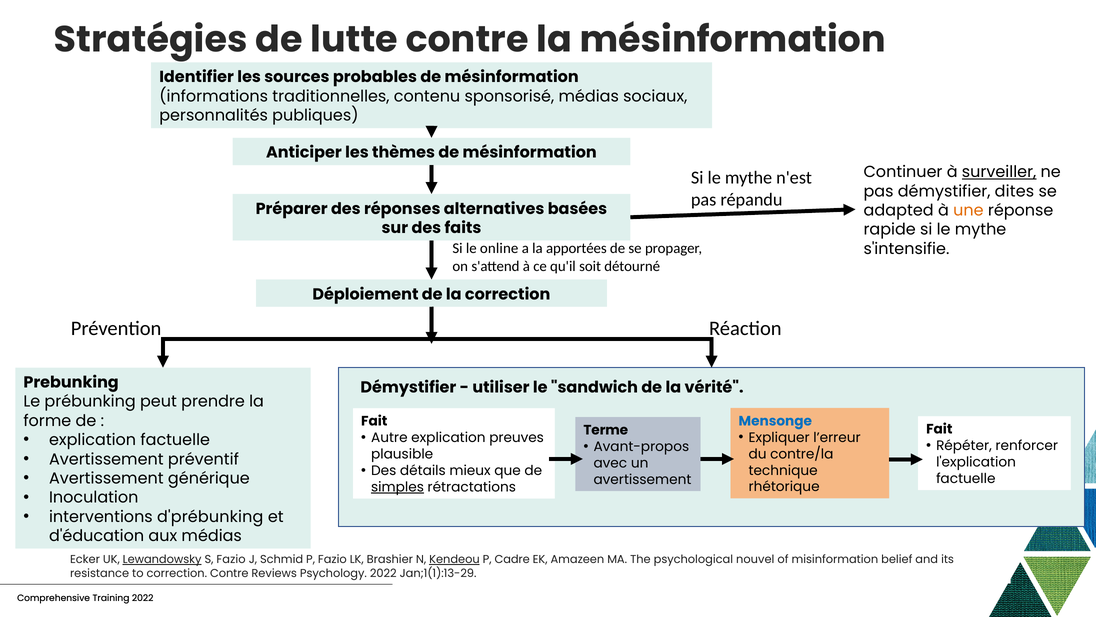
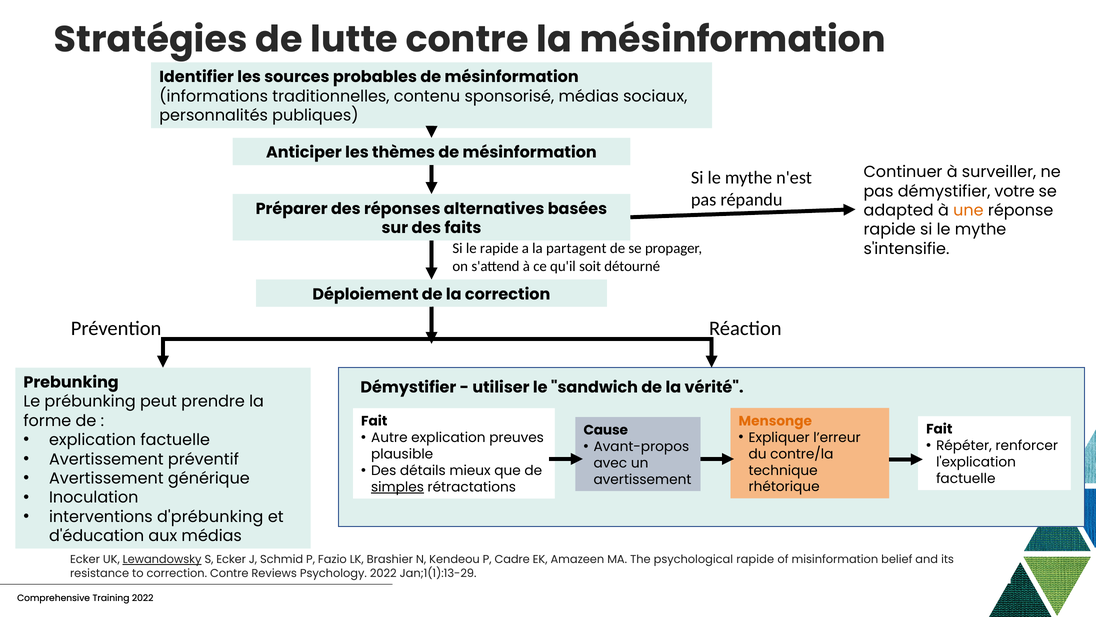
surveiller underline: present -> none
dites: dites -> votre
le online: online -> rapide
apportées: apportées -> partagent
Mensonge colour: blue -> orange
Terme: Terme -> Cause
S Fazio: Fazio -> Ecker
Kendeou underline: present -> none
psychological nouvel: nouvel -> rapide
